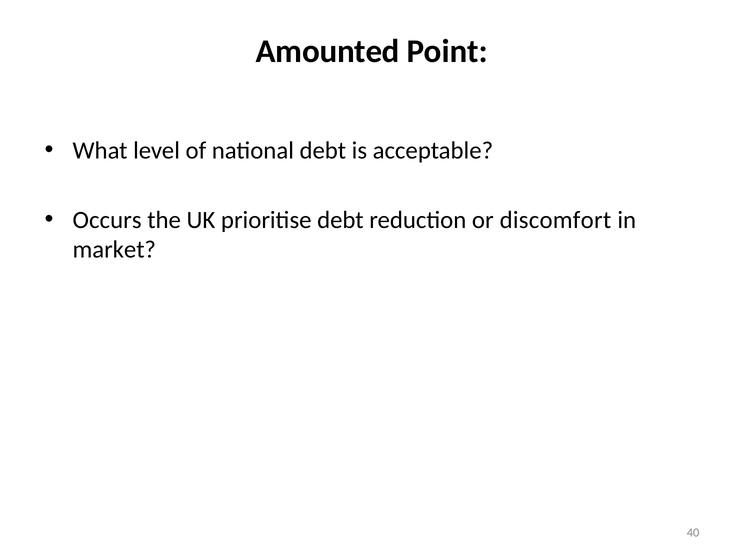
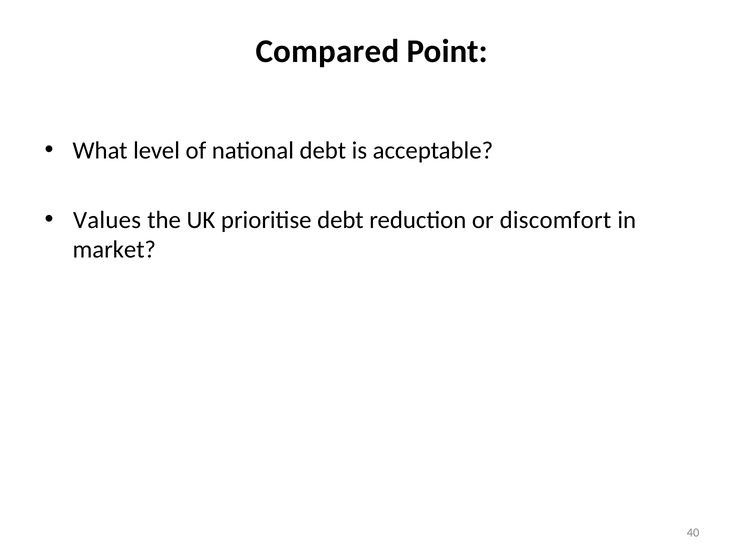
Amounted: Amounted -> Compared
Occurs: Occurs -> Values
